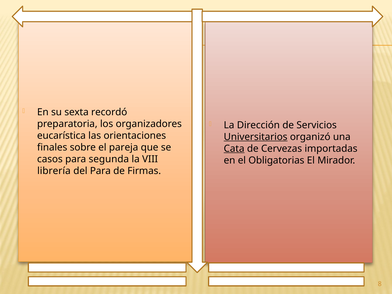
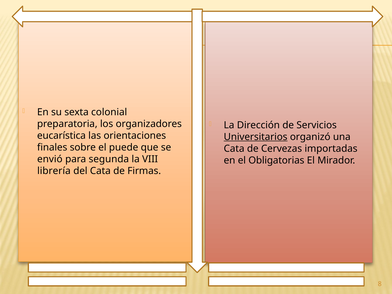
recordó: recordó -> colonial
pareja: pareja -> puede
Cata at (234, 149) underline: present -> none
casos: casos -> envió
del Para: Para -> Cata
